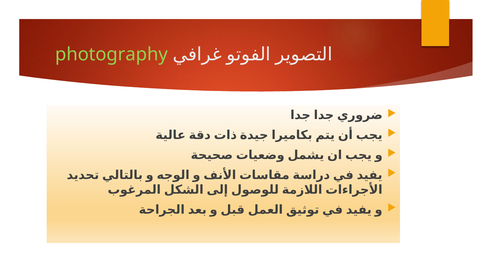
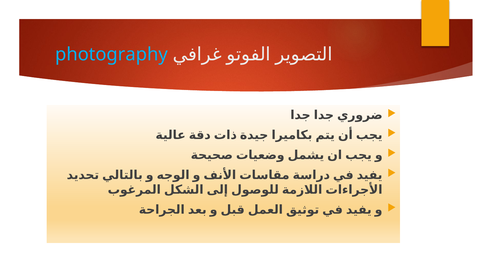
photography colour: light green -> light blue
